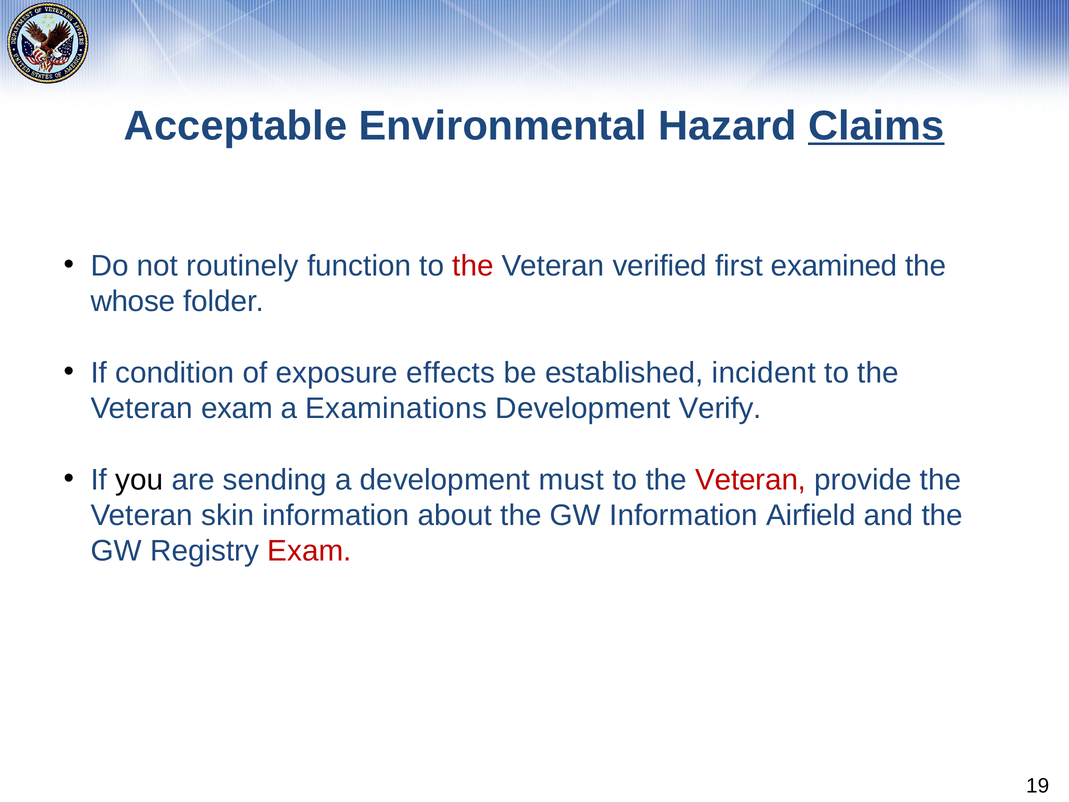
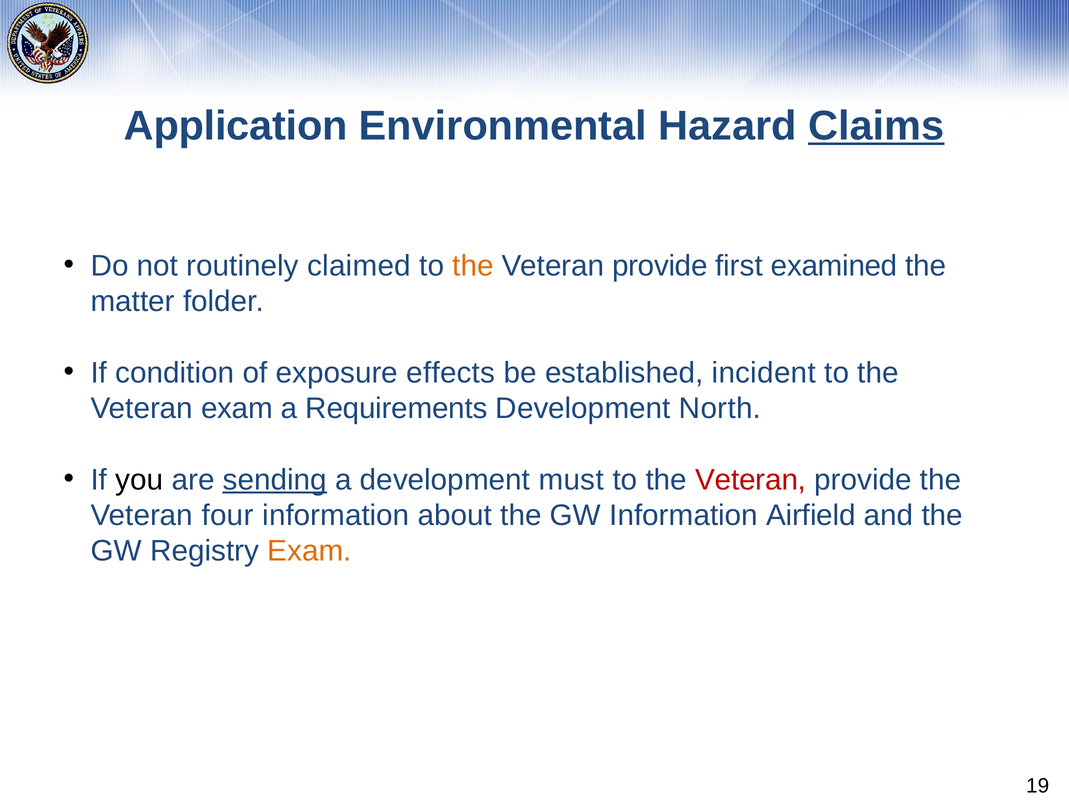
Acceptable: Acceptable -> Application
function: function -> claimed
the at (473, 266) colour: red -> orange
verified at (660, 266): verified -> provide
whose: whose -> matter
Examinations: Examinations -> Requirements
Verify: Verify -> North
sending underline: none -> present
skin: skin -> four
Exam at (309, 551) colour: red -> orange
